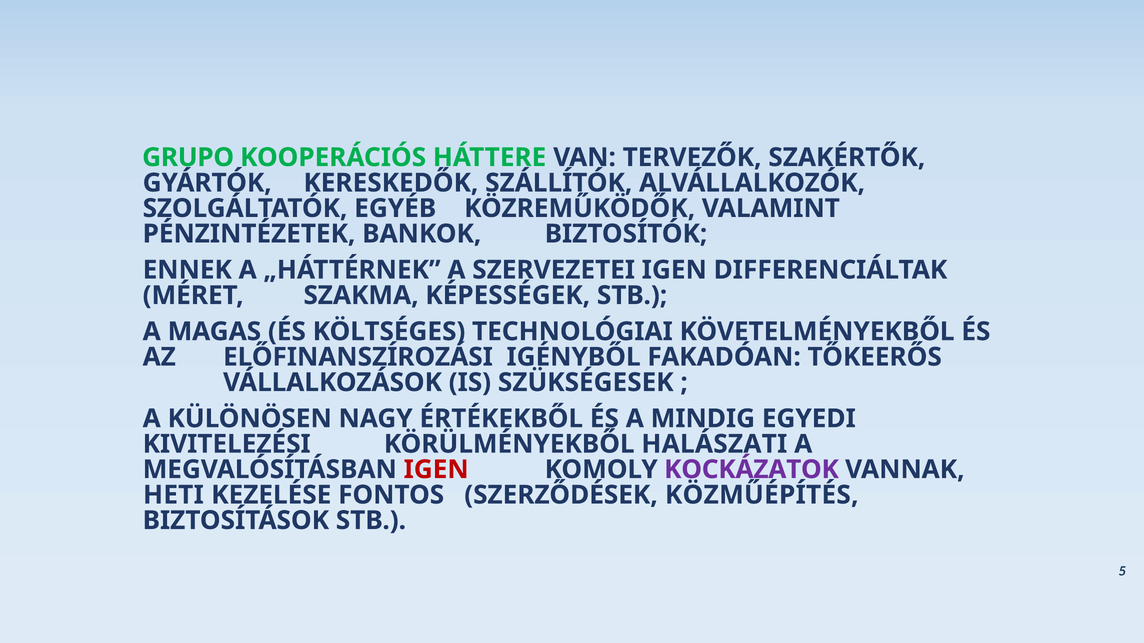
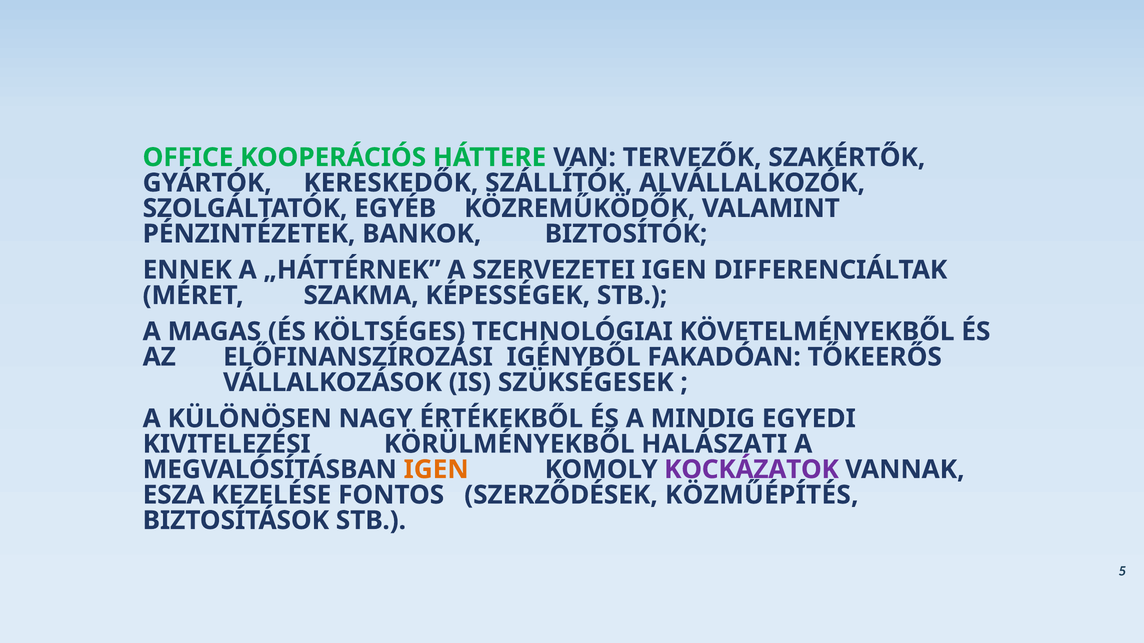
GRUPO: GRUPO -> OFFICE
IGEN at (436, 470) colour: red -> orange
HETI: HETI -> ESZA
